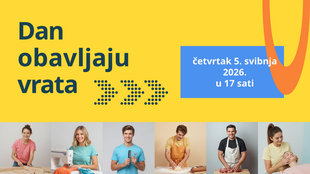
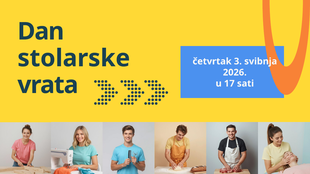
obavljaju: obavljaju -> stolarske
5: 5 -> 3
